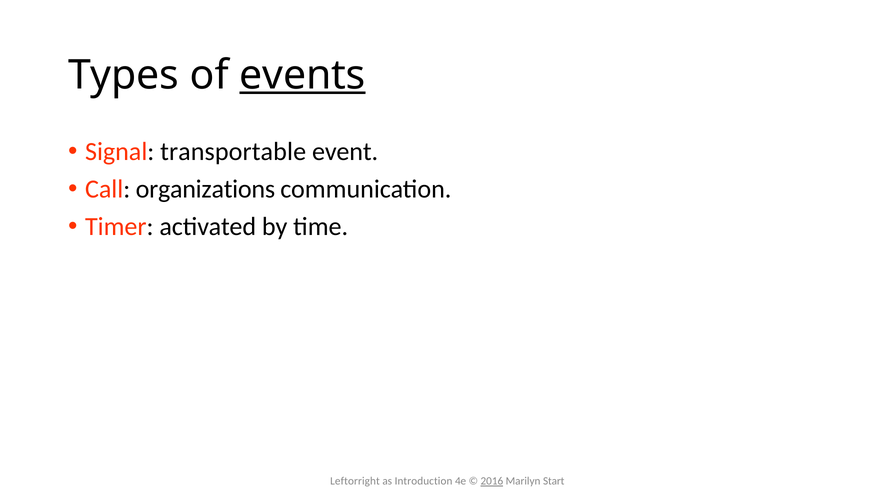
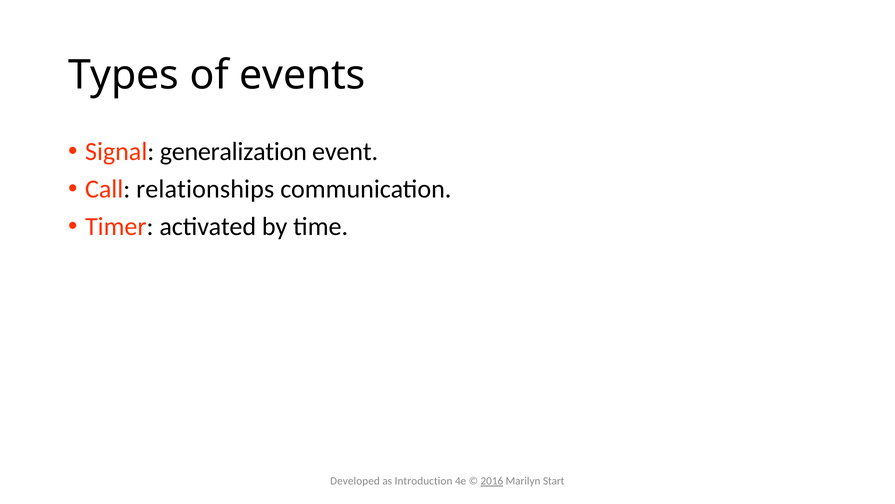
events underline: present -> none
transportable: transportable -> generalization
organizations: organizations -> relationships
Leftorright: Leftorright -> Developed
